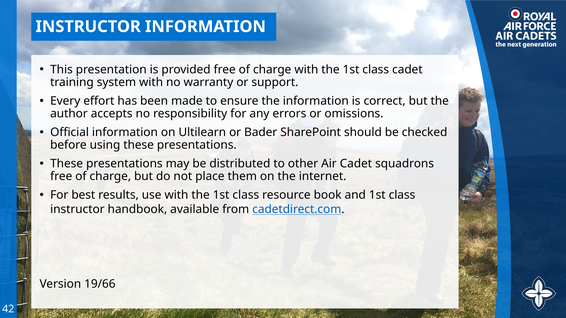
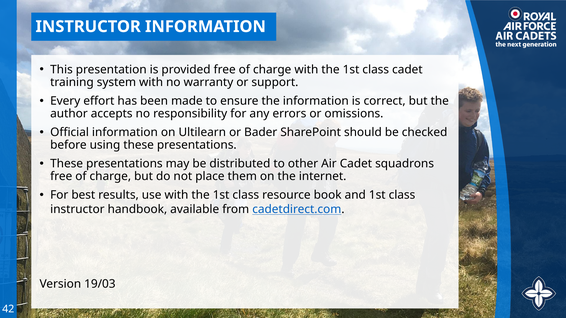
19/66: 19/66 -> 19/03
